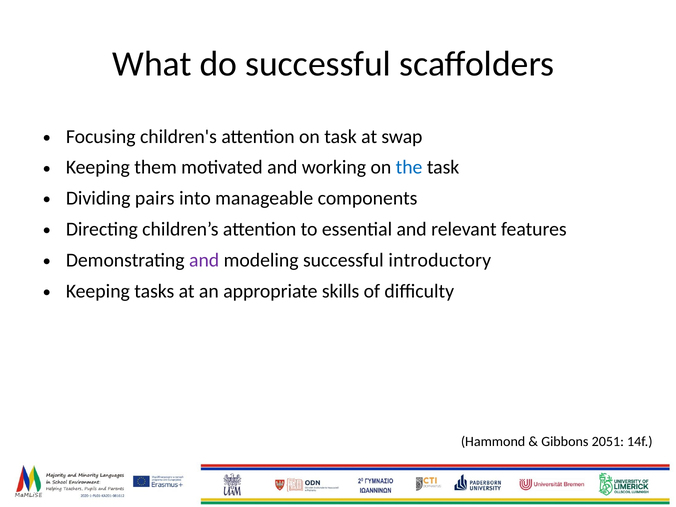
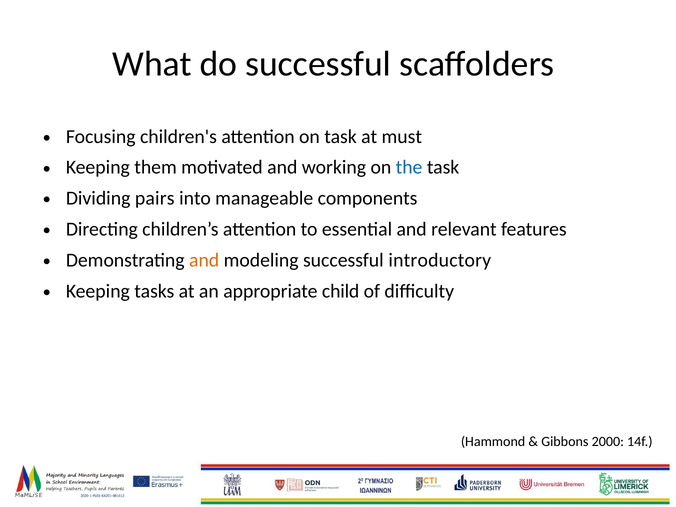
swap: swap -> must
and at (204, 260) colour: purple -> orange
skills: skills -> child
2051: 2051 -> 2000
